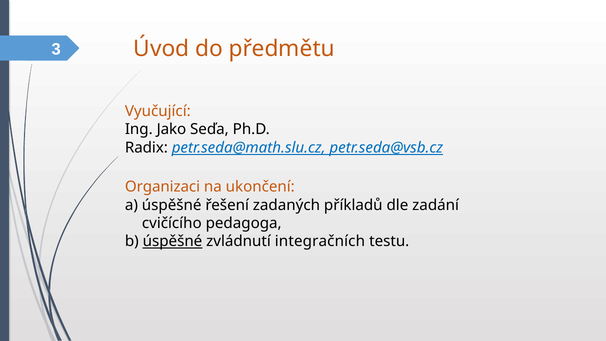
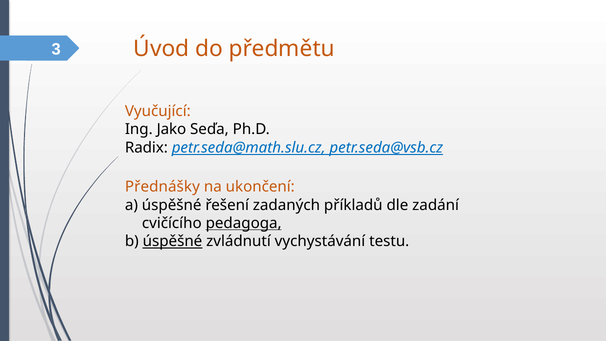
Organizaci: Organizaci -> Přednášky
pedagoga underline: none -> present
integračních: integračních -> vychystávání
